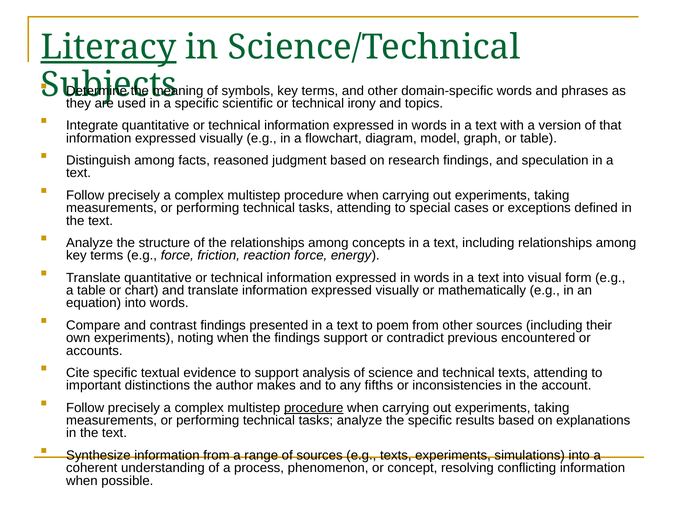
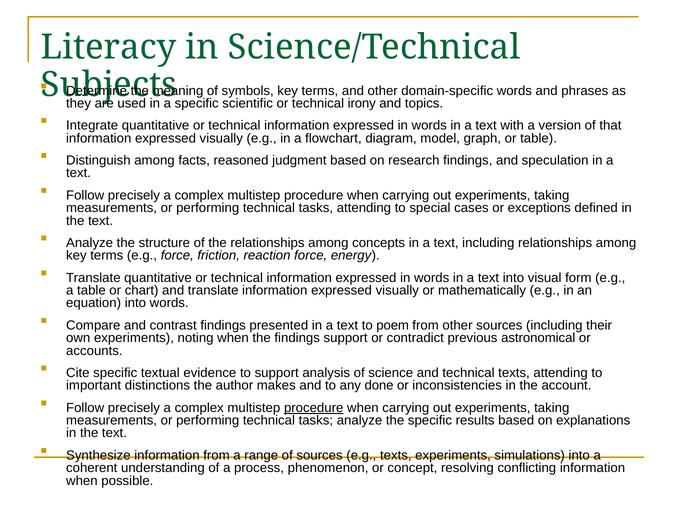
Literacy underline: present -> none
encountered: encountered -> astronomical
fifths: fifths -> done
